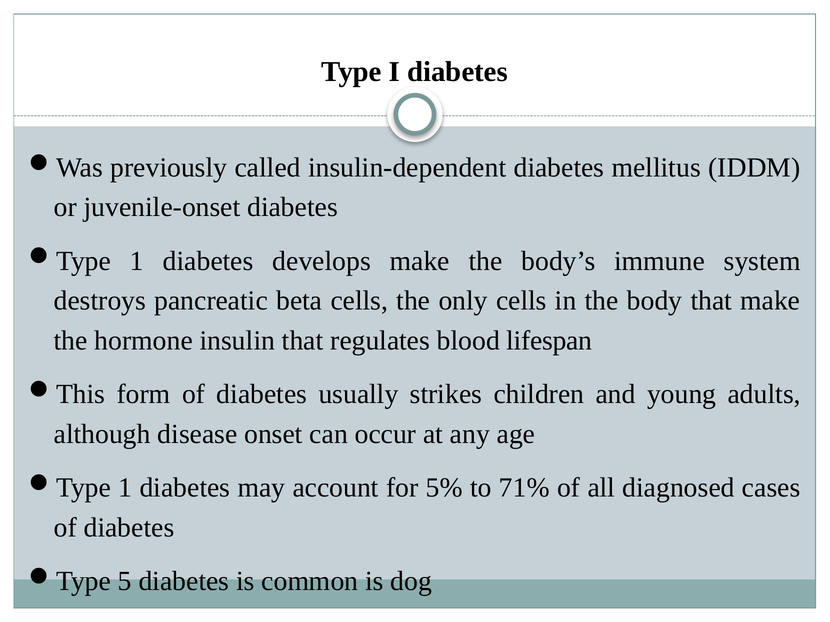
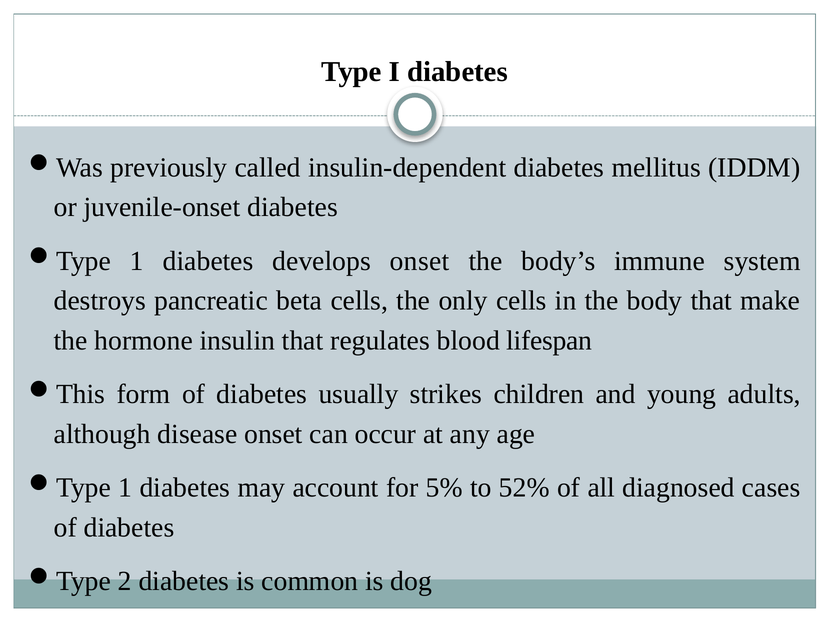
develops make: make -> onset
71%: 71% -> 52%
5: 5 -> 2
